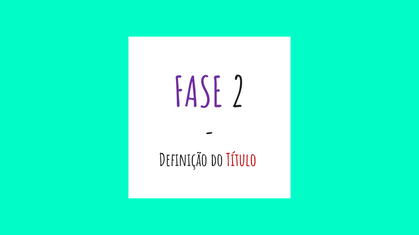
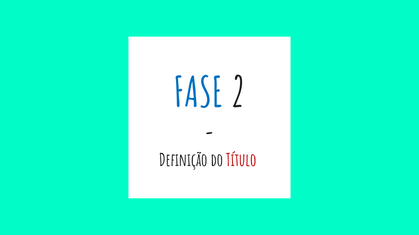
FASE colour: purple -> blue
